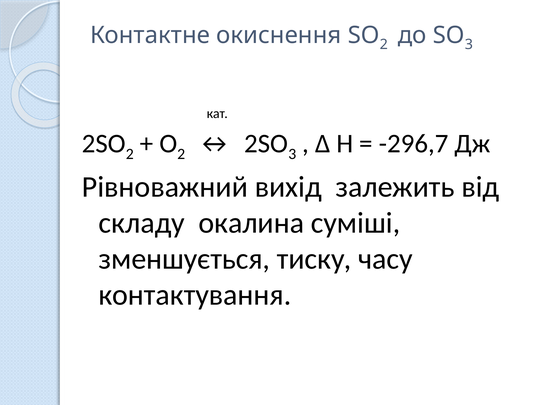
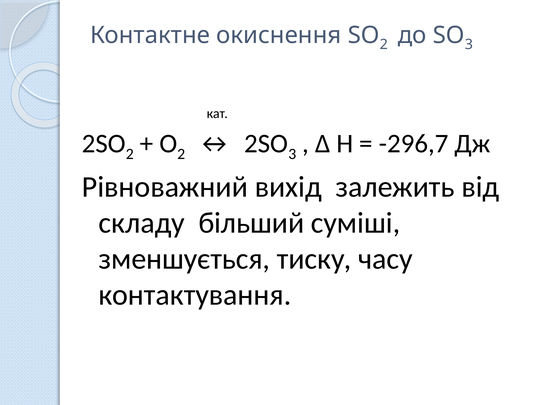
окалина: окалина -> більший
